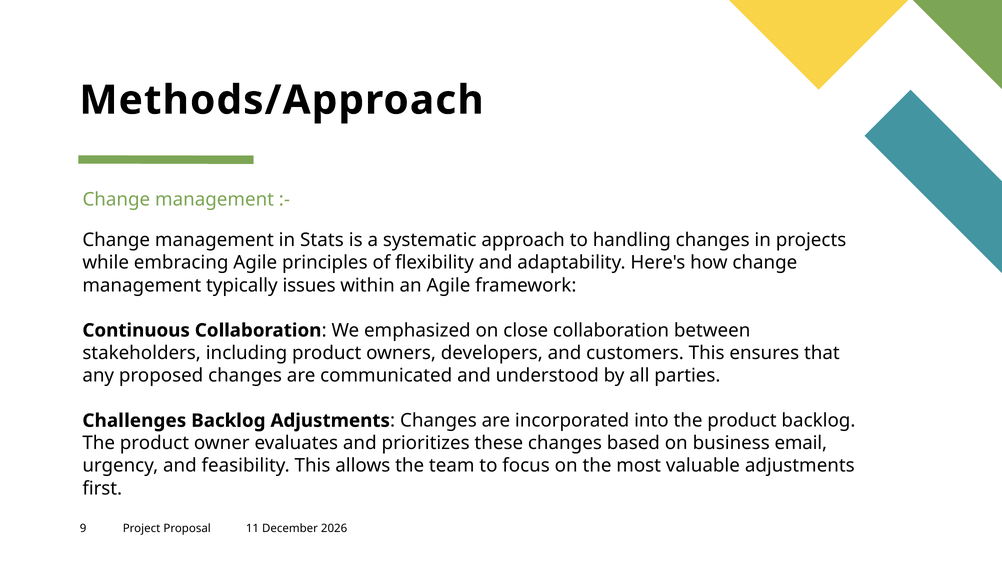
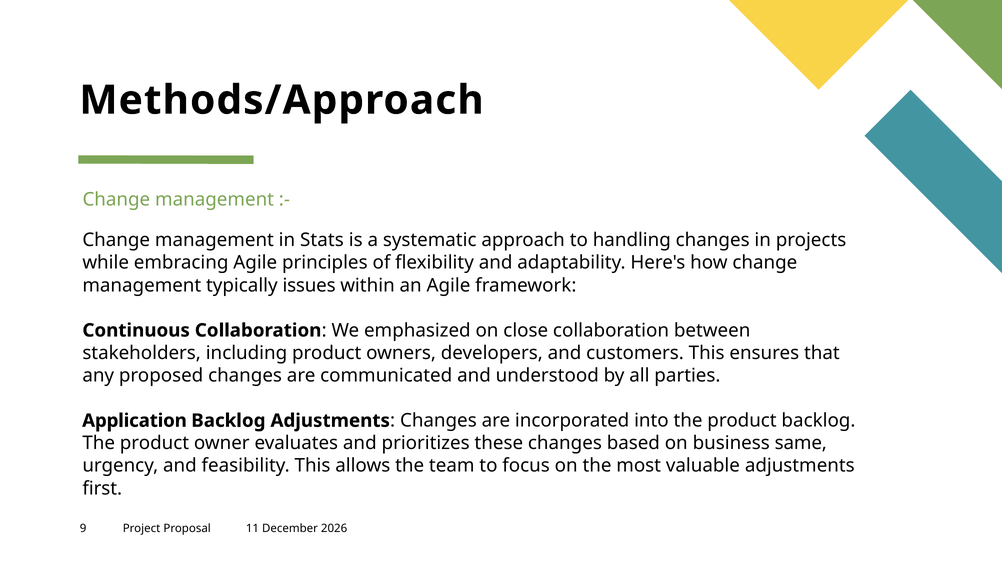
Challenges: Challenges -> Application
email: email -> same
